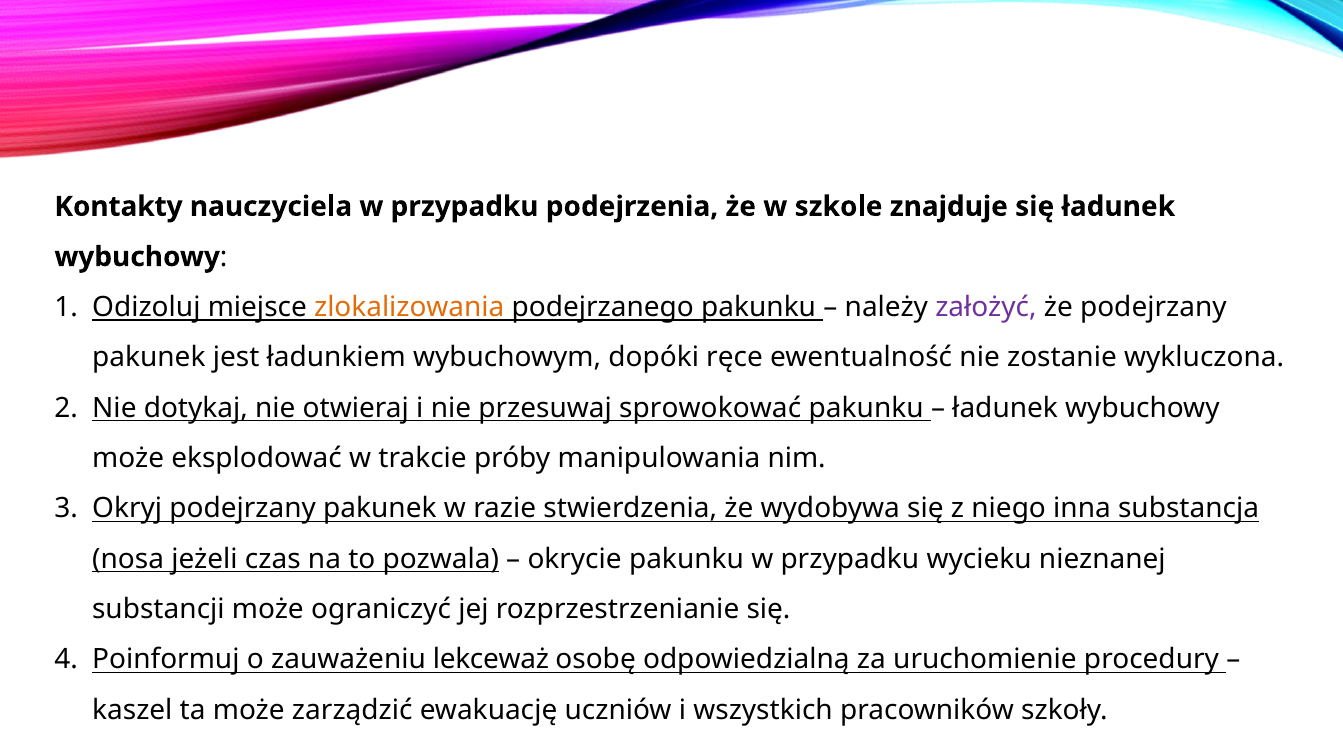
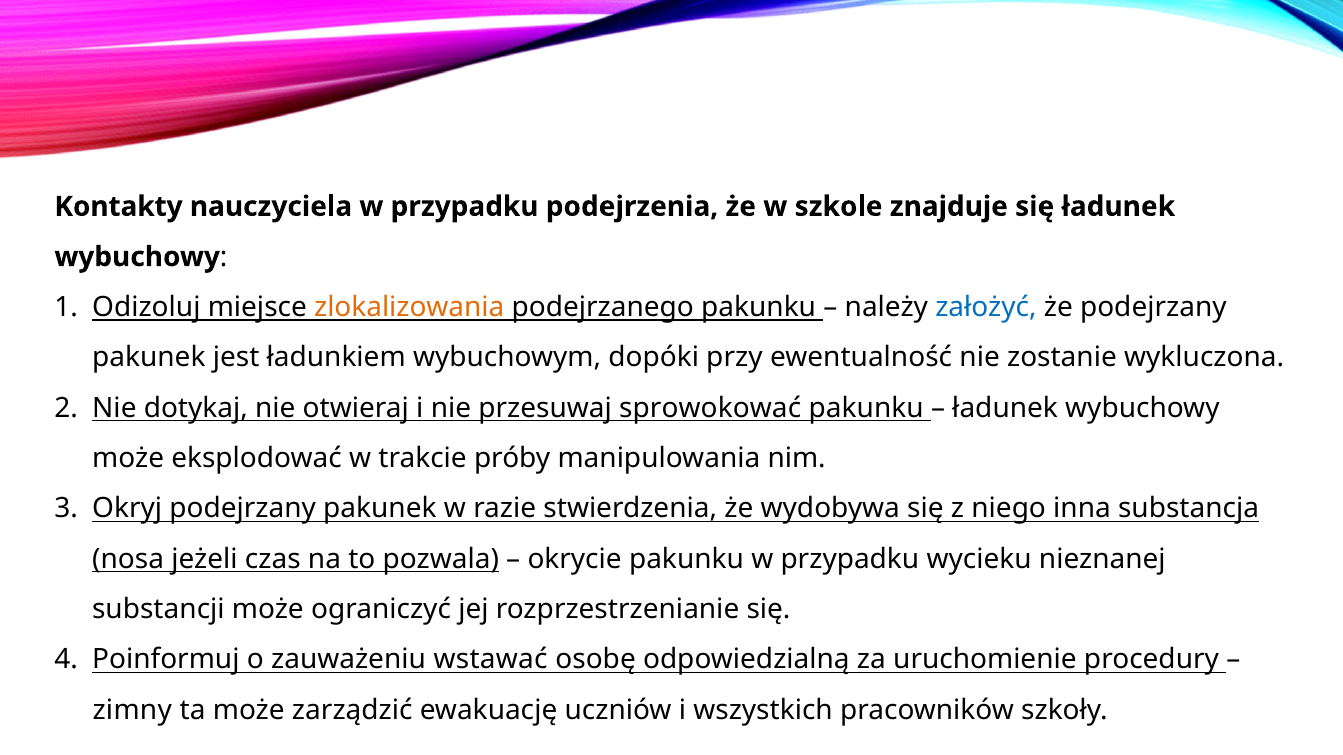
założyć colour: purple -> blue
ręce: ręce -> przy
lekceważ: lekceważ -> wstawać
kaszel: kaszel -> zimny
